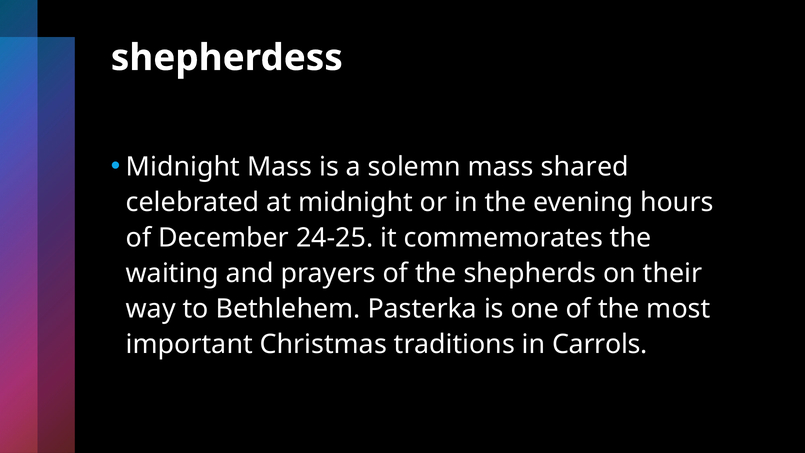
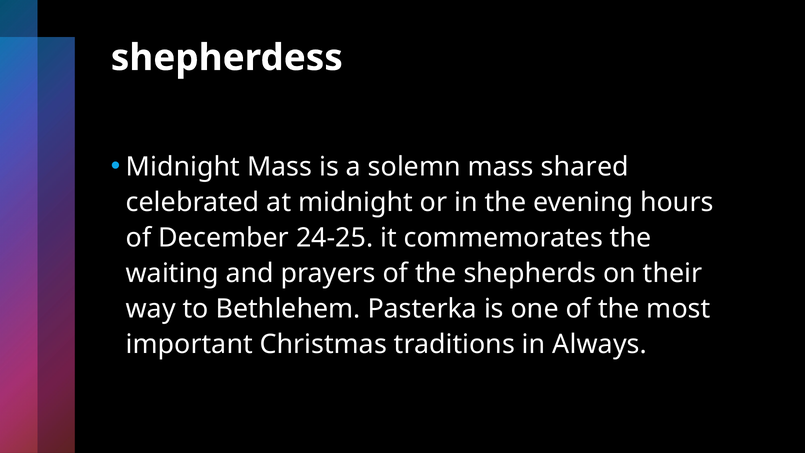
Carrols: Carrols -> Always
